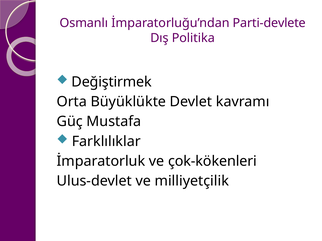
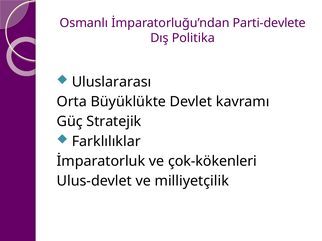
Değiştirmek: Değiştirmek -> Uluslararası
Mustafa: Mustafa -> Stratejik
